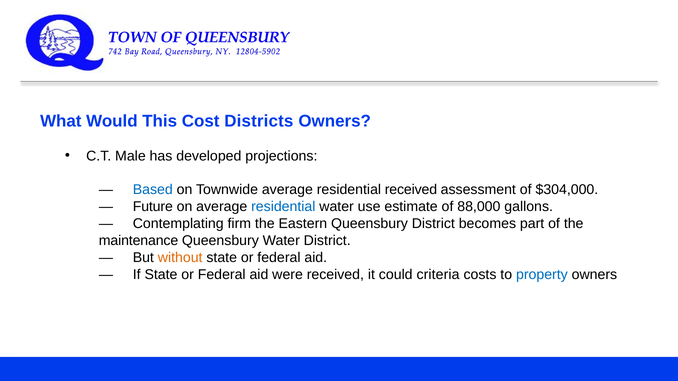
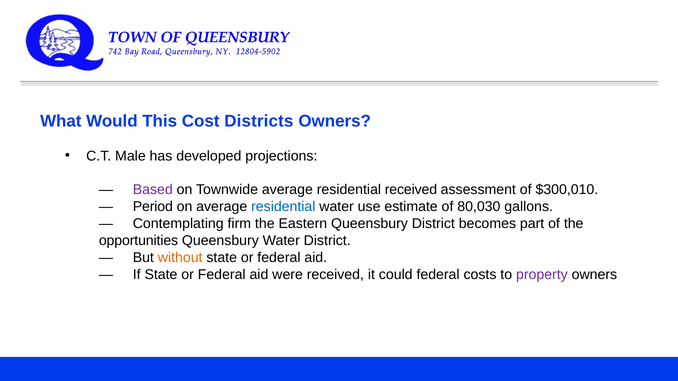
Based colour: blue -> purple
$304,000: $304,000 -> $300,010
Future: Future -> Period
88,000: 88,000 -> 80,030
maintenance: maintenance -> opportunities
could criteria: criteria -> federal
property colour: blue -> purple
